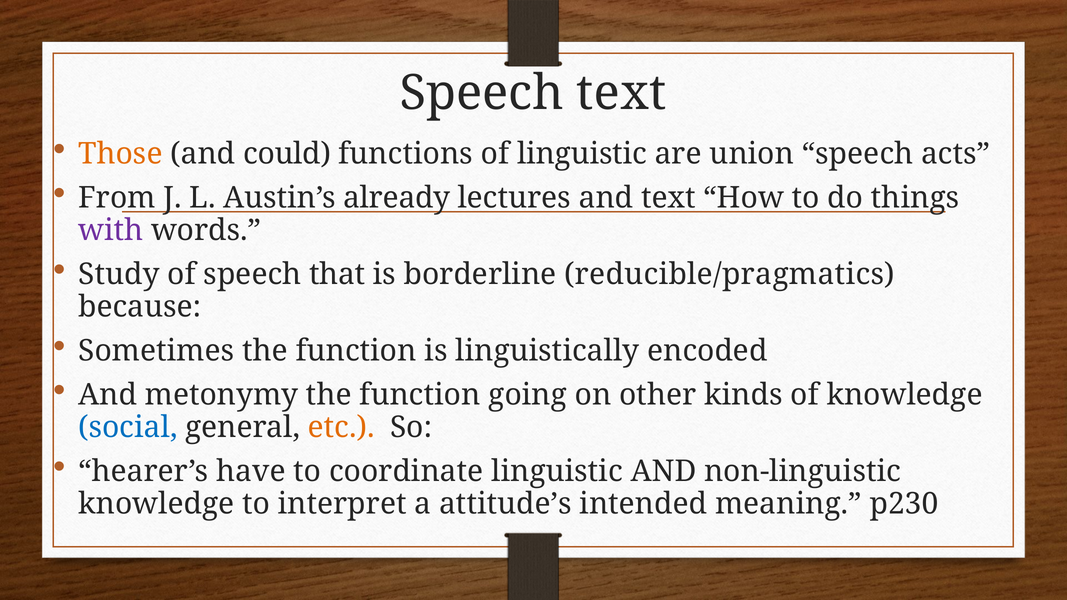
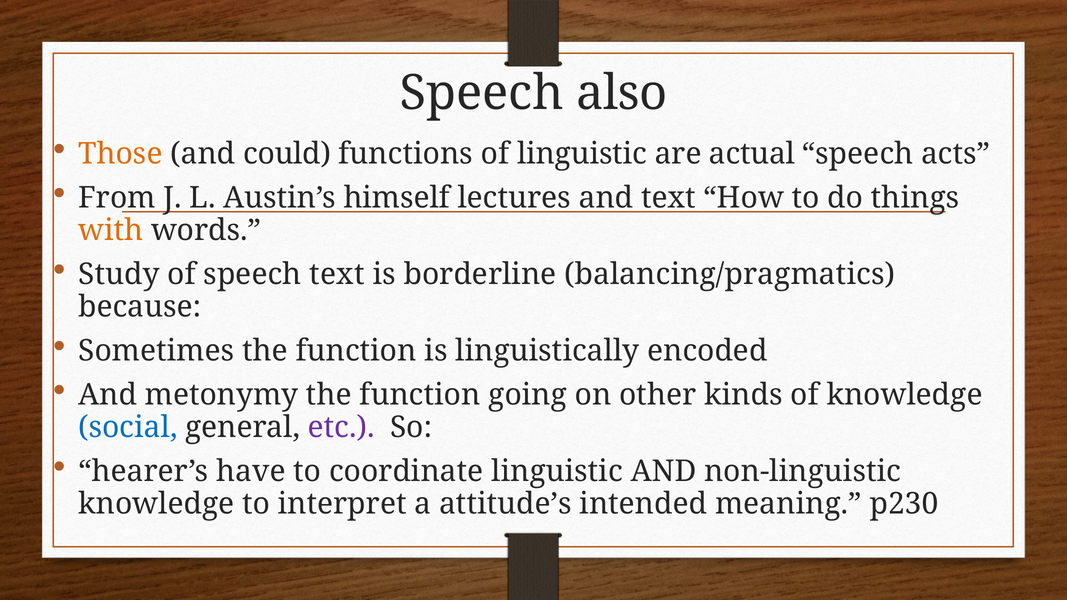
Speech text: text -> also
union: union -> actual
already: already -> himself
with colour: purple -> orange
speech that: that -> text
reducible/pragmatics: reducible/pragmatics -> balancing/pragmatics
etc colour: orange -> purple
